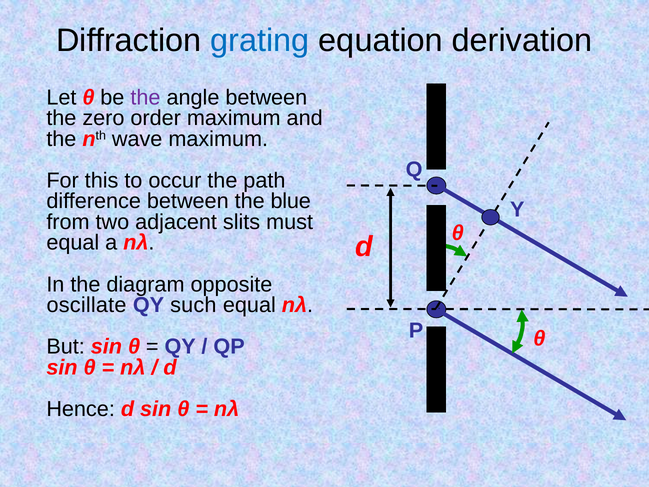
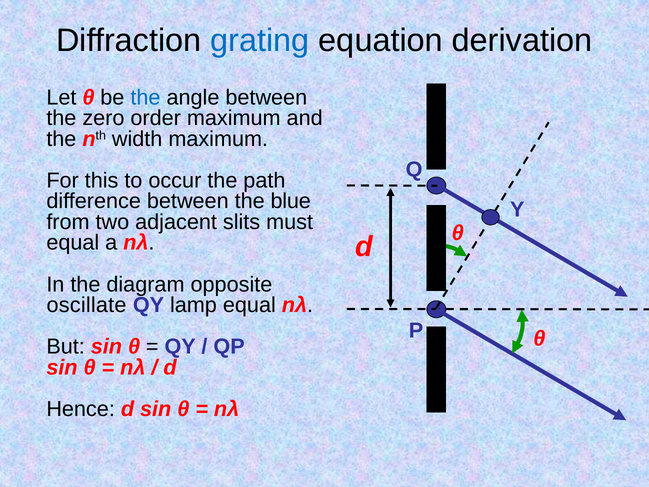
the at (145, 97) colour: purple -> blue
wave: wave -> width
such: such -> lamp
